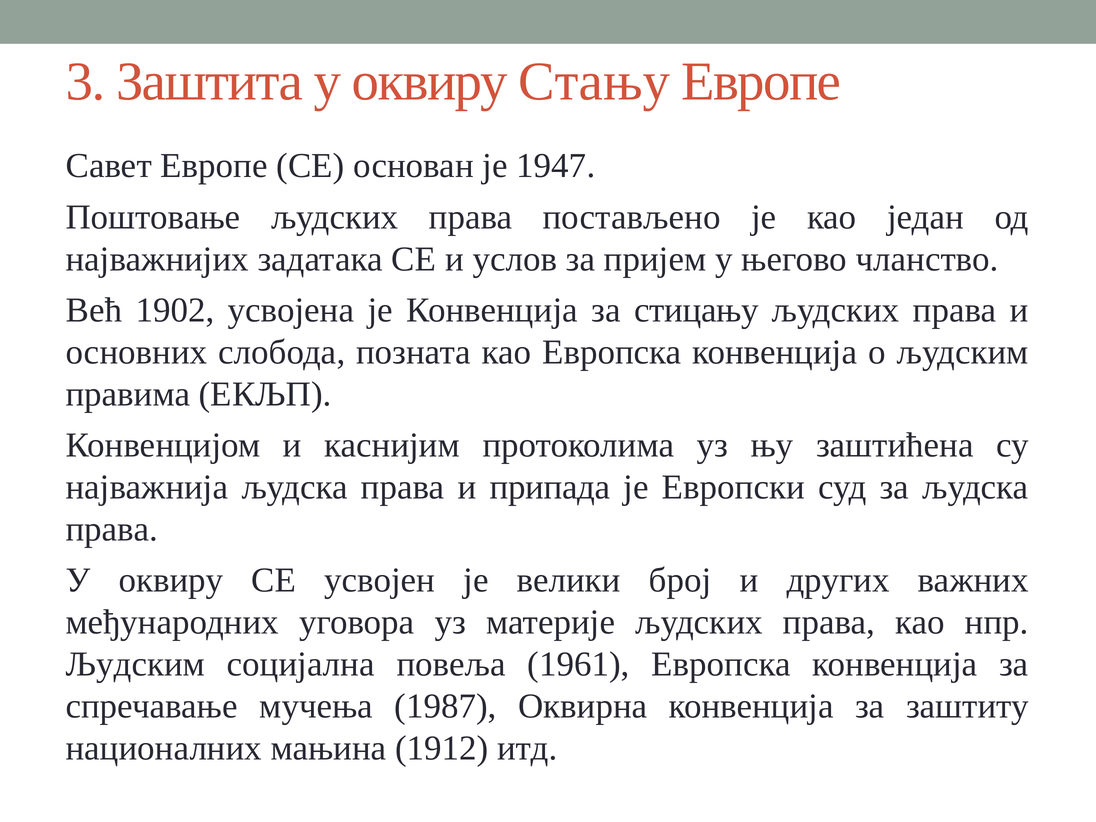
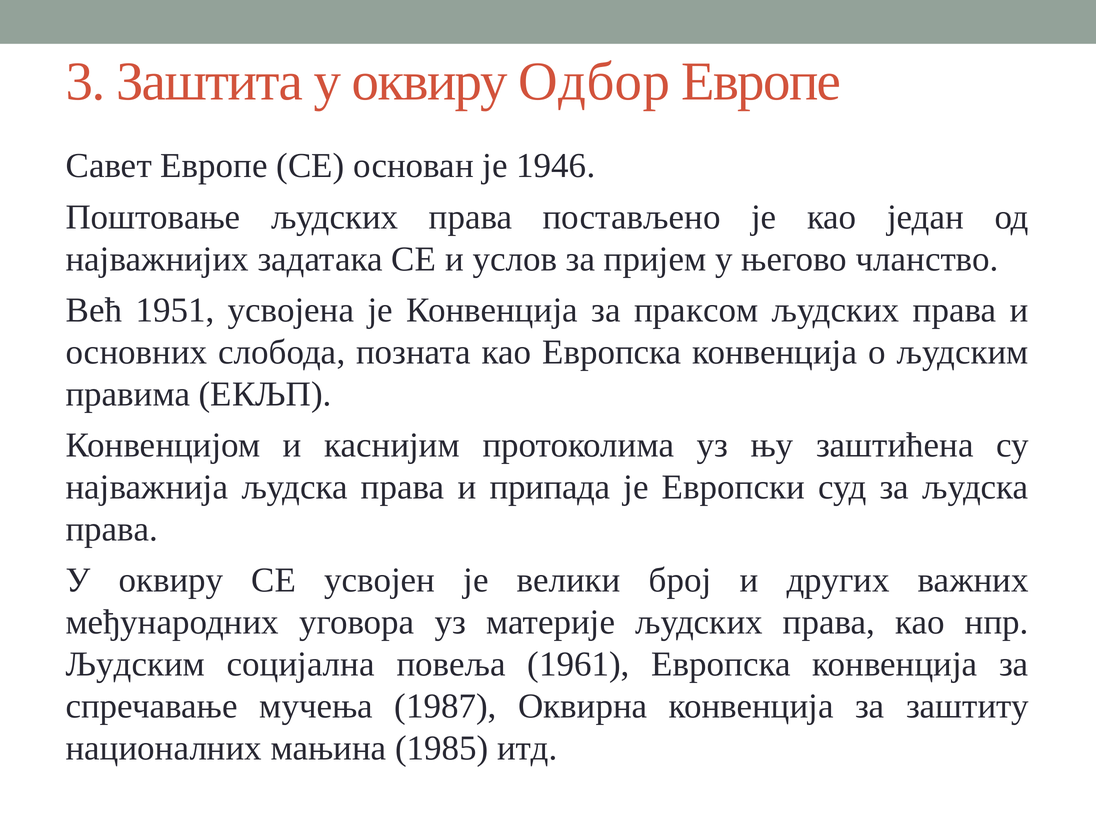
Стању: Стању -> Одбор
1947: 1947 -> 1946
1902: 1902 -> 1951
стицању: стицању -> праксом
1912: 1912 -> 1985
